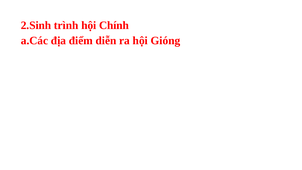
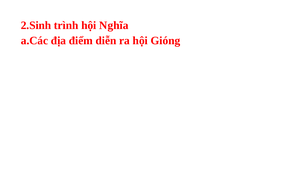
Chính: Chính -> Nghĩa
